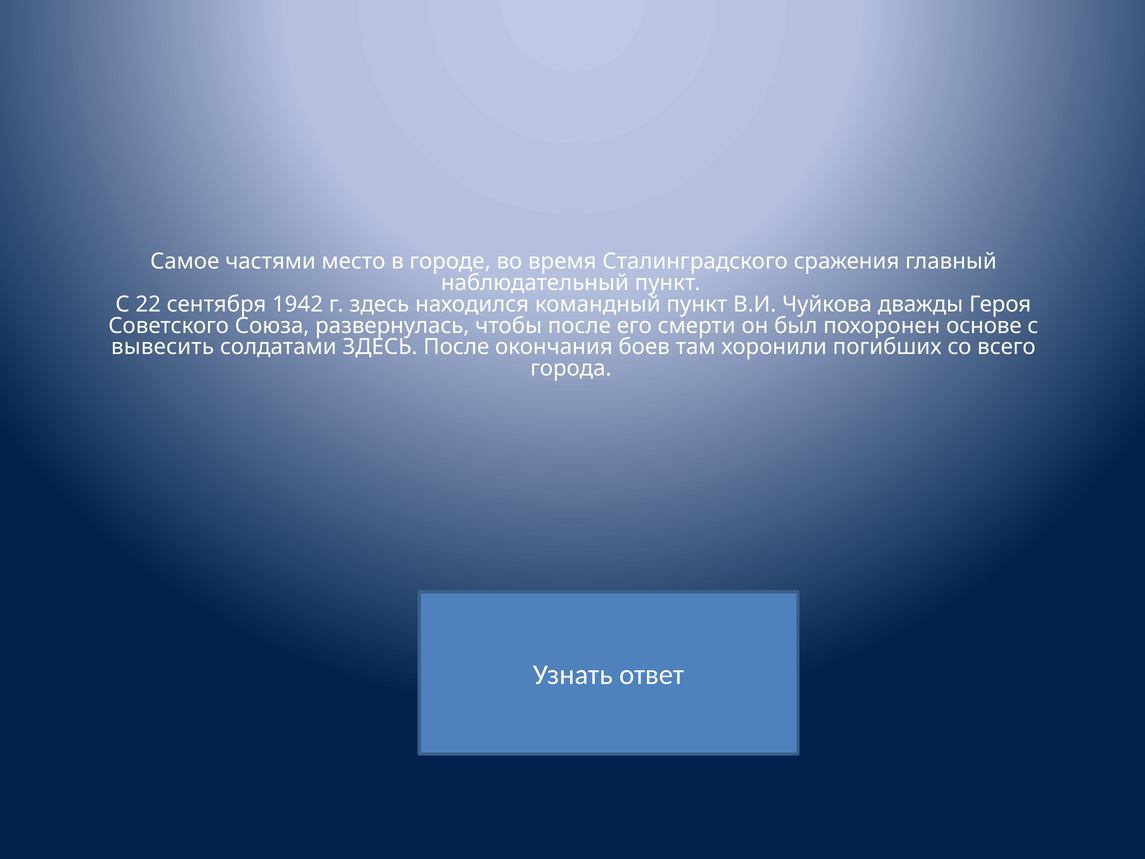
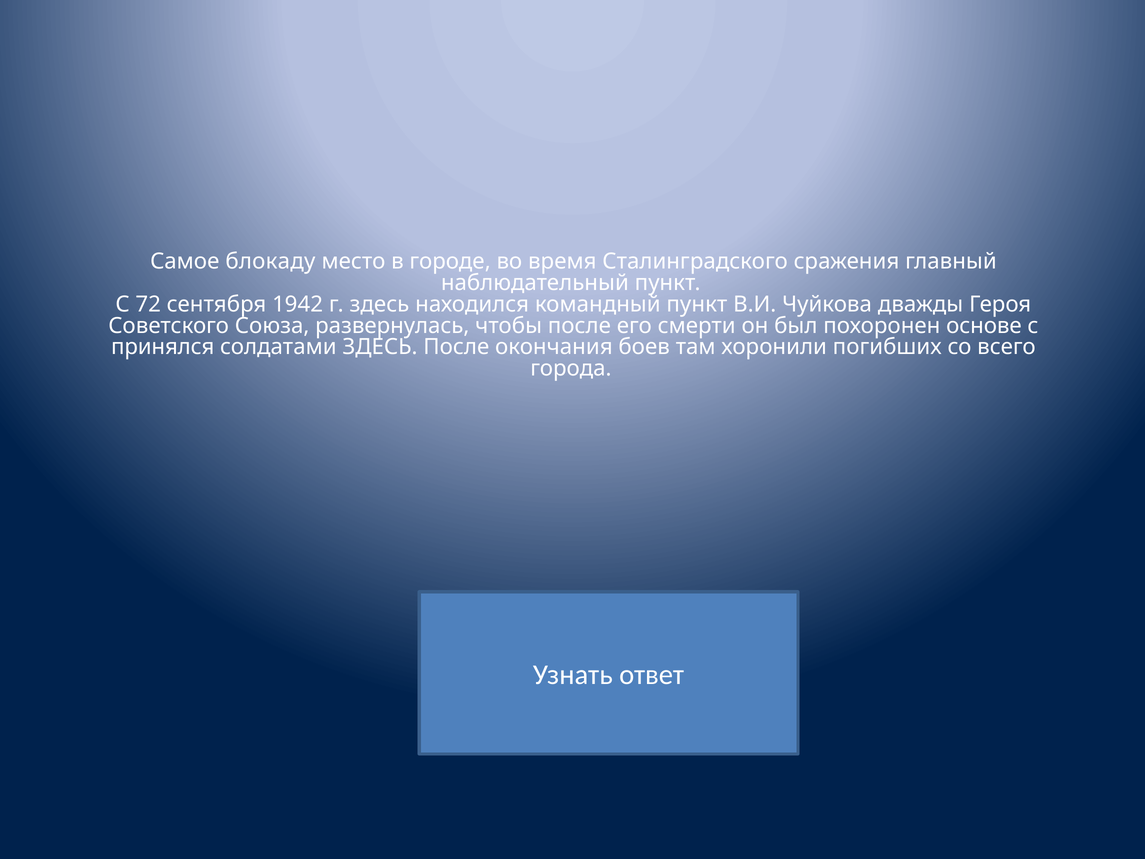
частями: частями -> блокаду
22: 22 -> 72
вывесить: вывесить -> принялся
